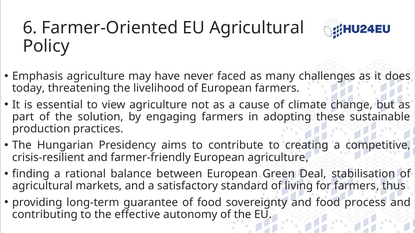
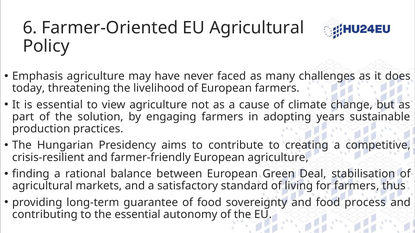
these: these -> years
the effective: effective -> essential
